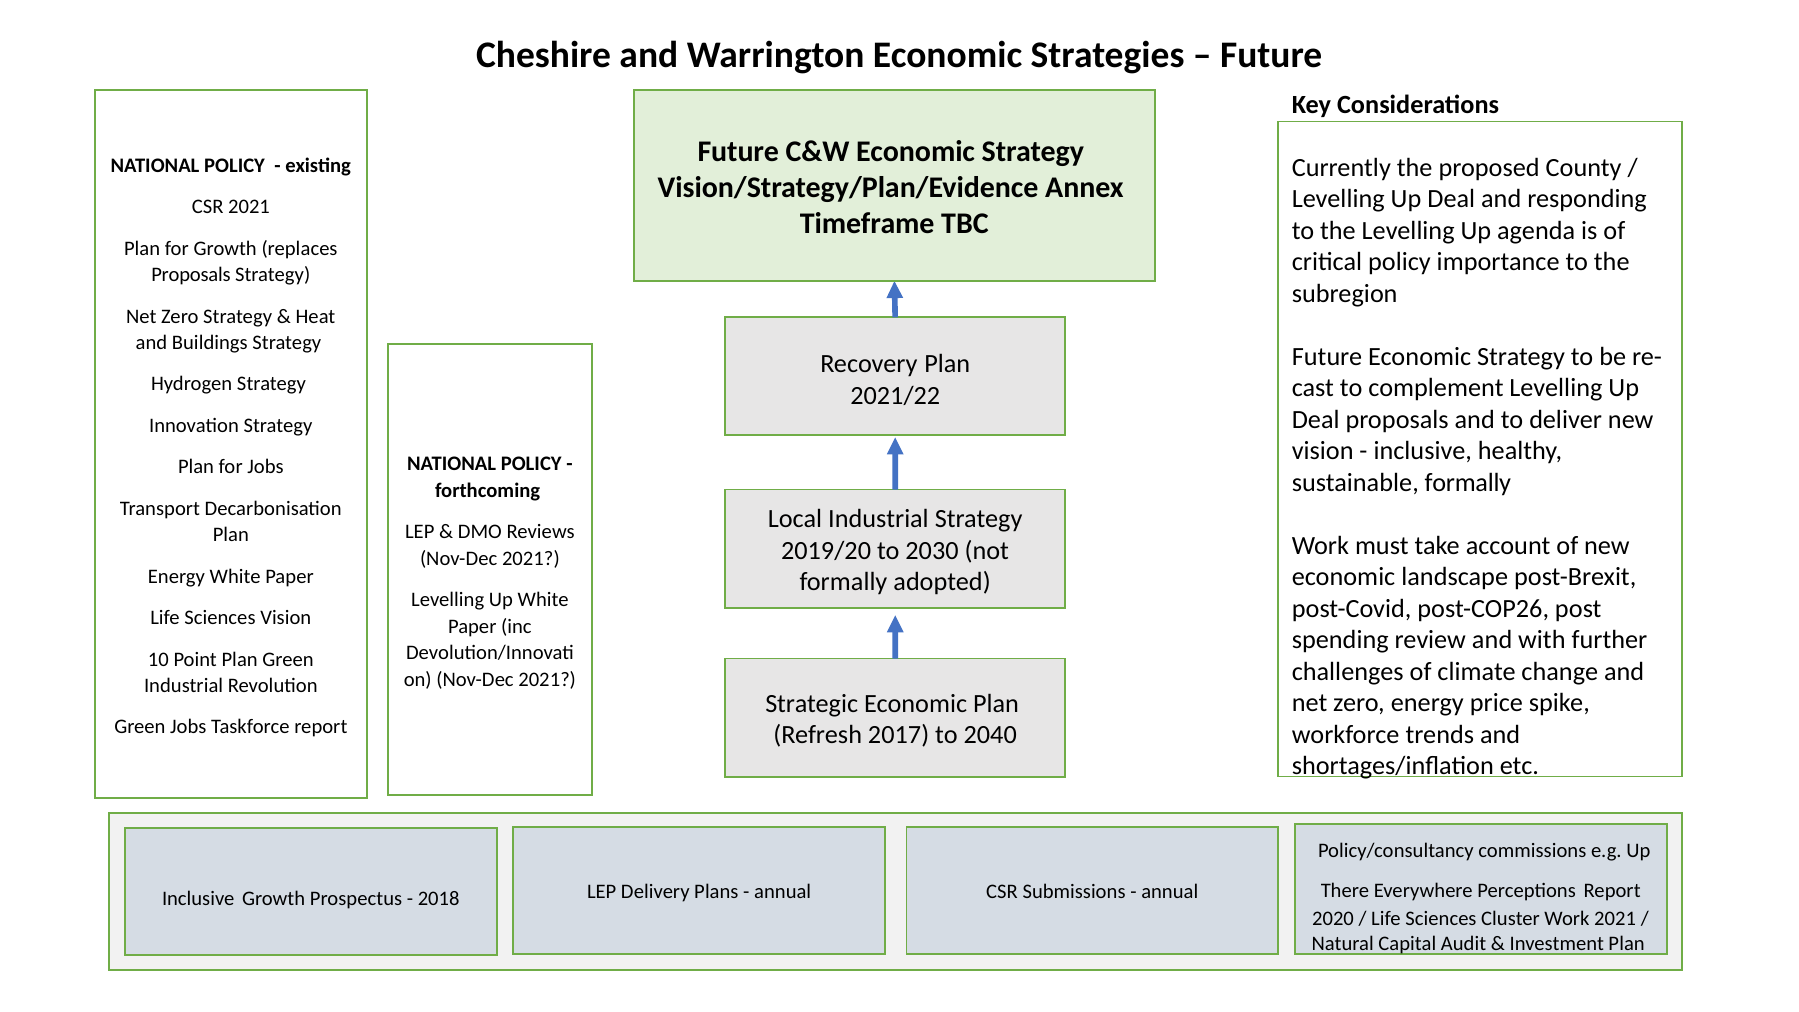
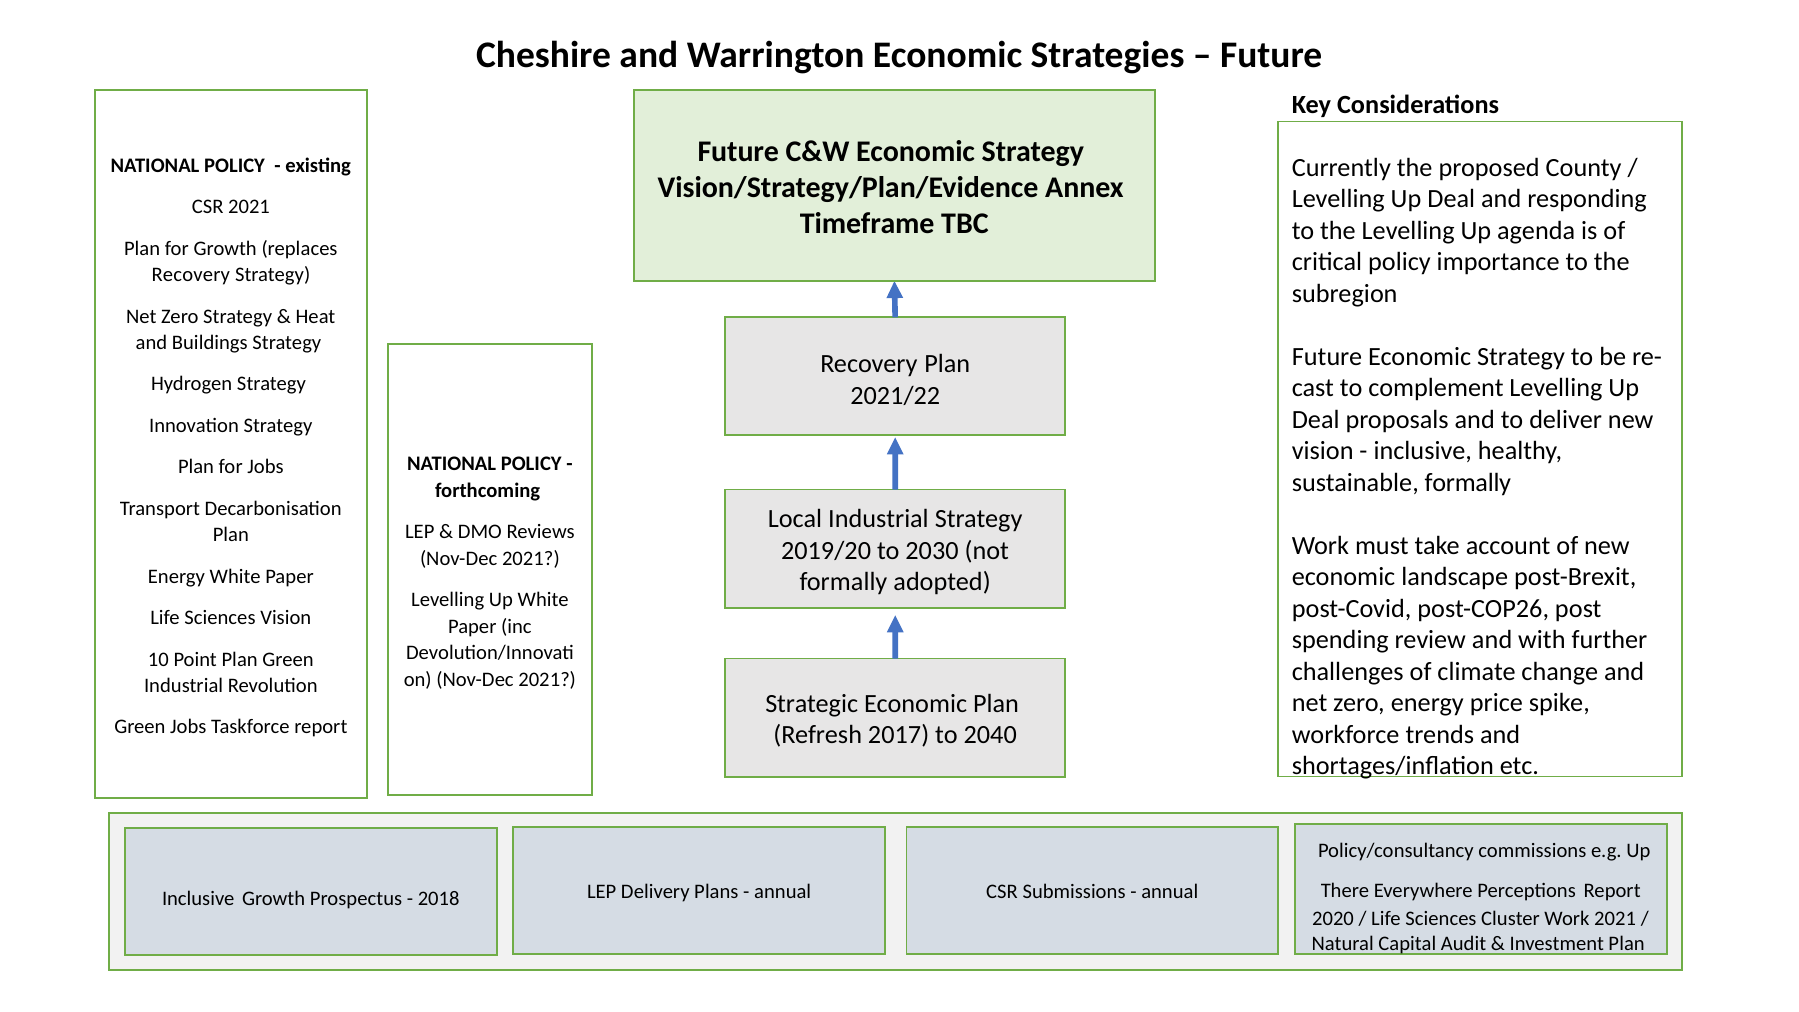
Proposals at (191, 275): Proposals -> Recovery
